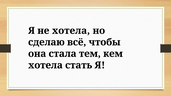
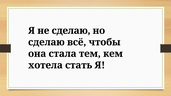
не хотела: хотела -> сделаю
